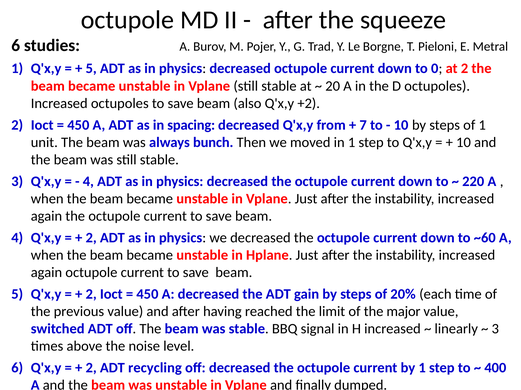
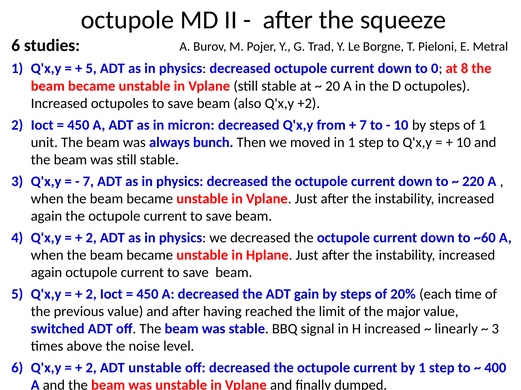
at 2: 2 -> 8
spacing: spacing -> micron
4 at (88, 182): 4 -> 7
ADT recycling: recycling -> unstable
